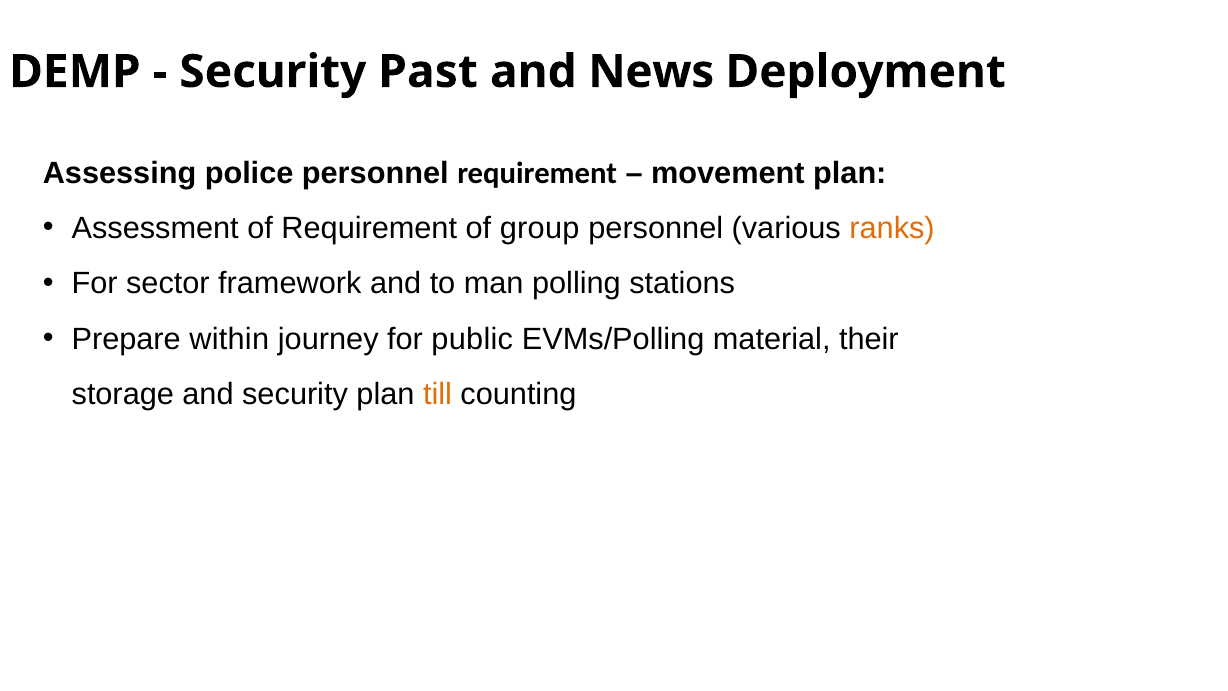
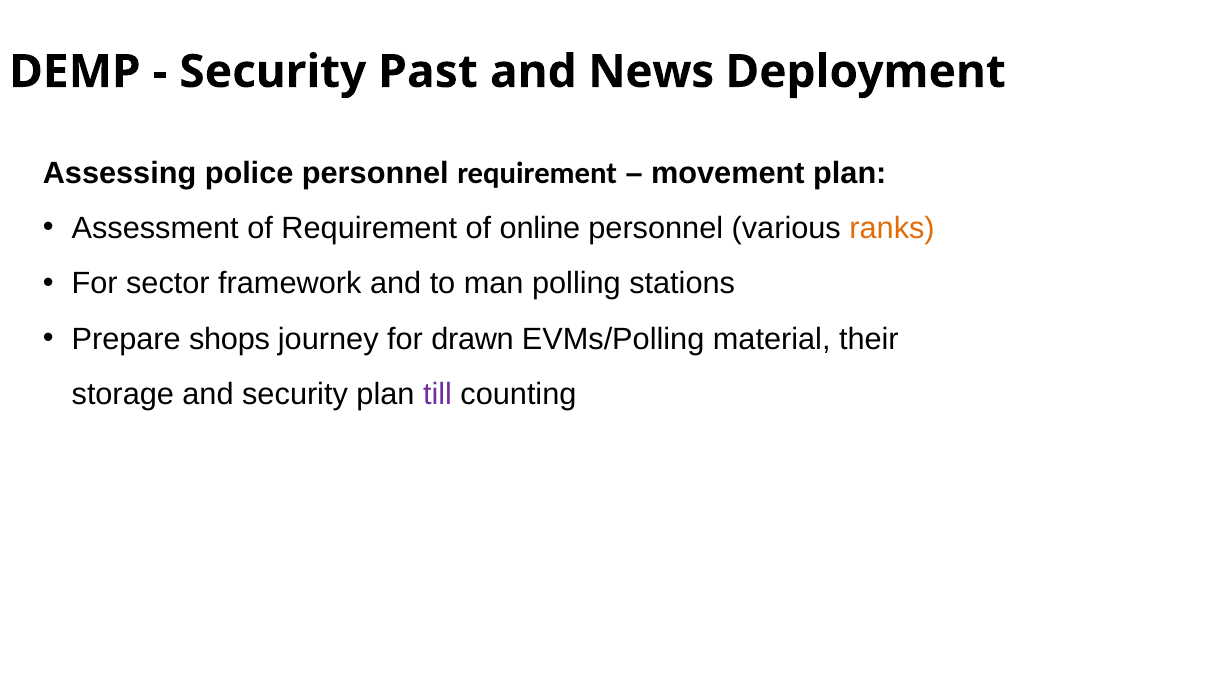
group: group -> online
within: within -> shops
public: public -> drawn
till colour: orange -> purple
